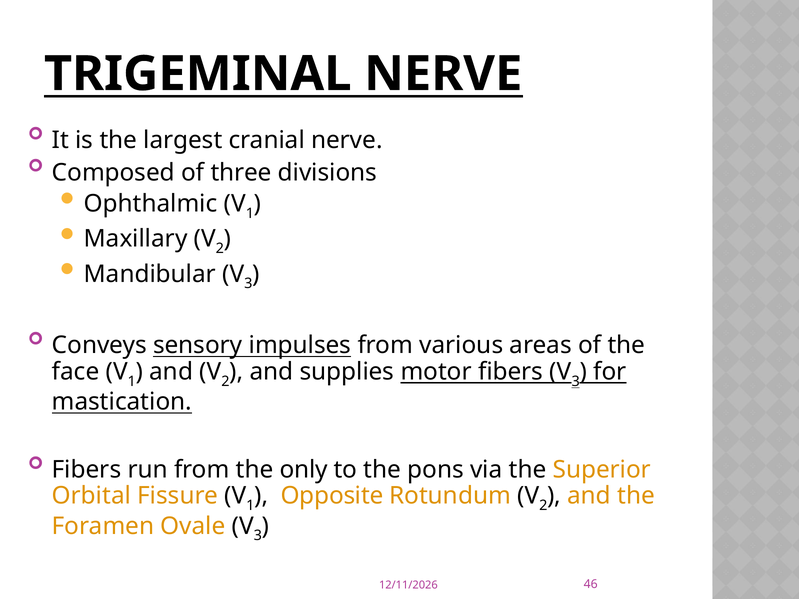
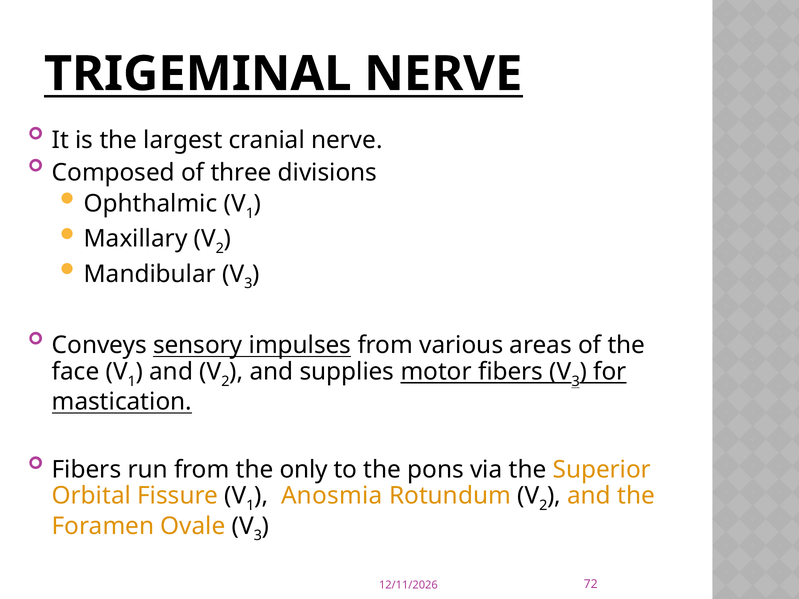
Opposite: Opposite -> Anosmia
46: 46 -> 72
